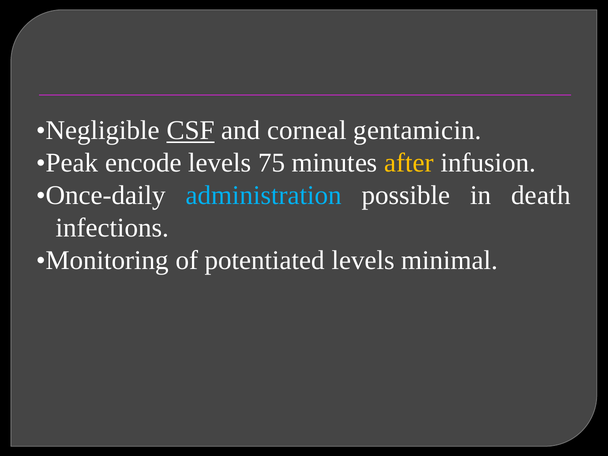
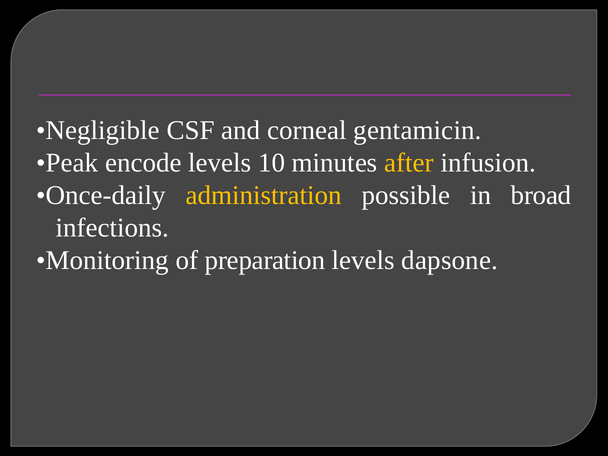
CSF underline: present -> none
75: 75 -> 10
administration colour: light blue -> yellow
death: death -> broad
potentiated: potentiated -> preparation
minimal: minimal -> dapsone
